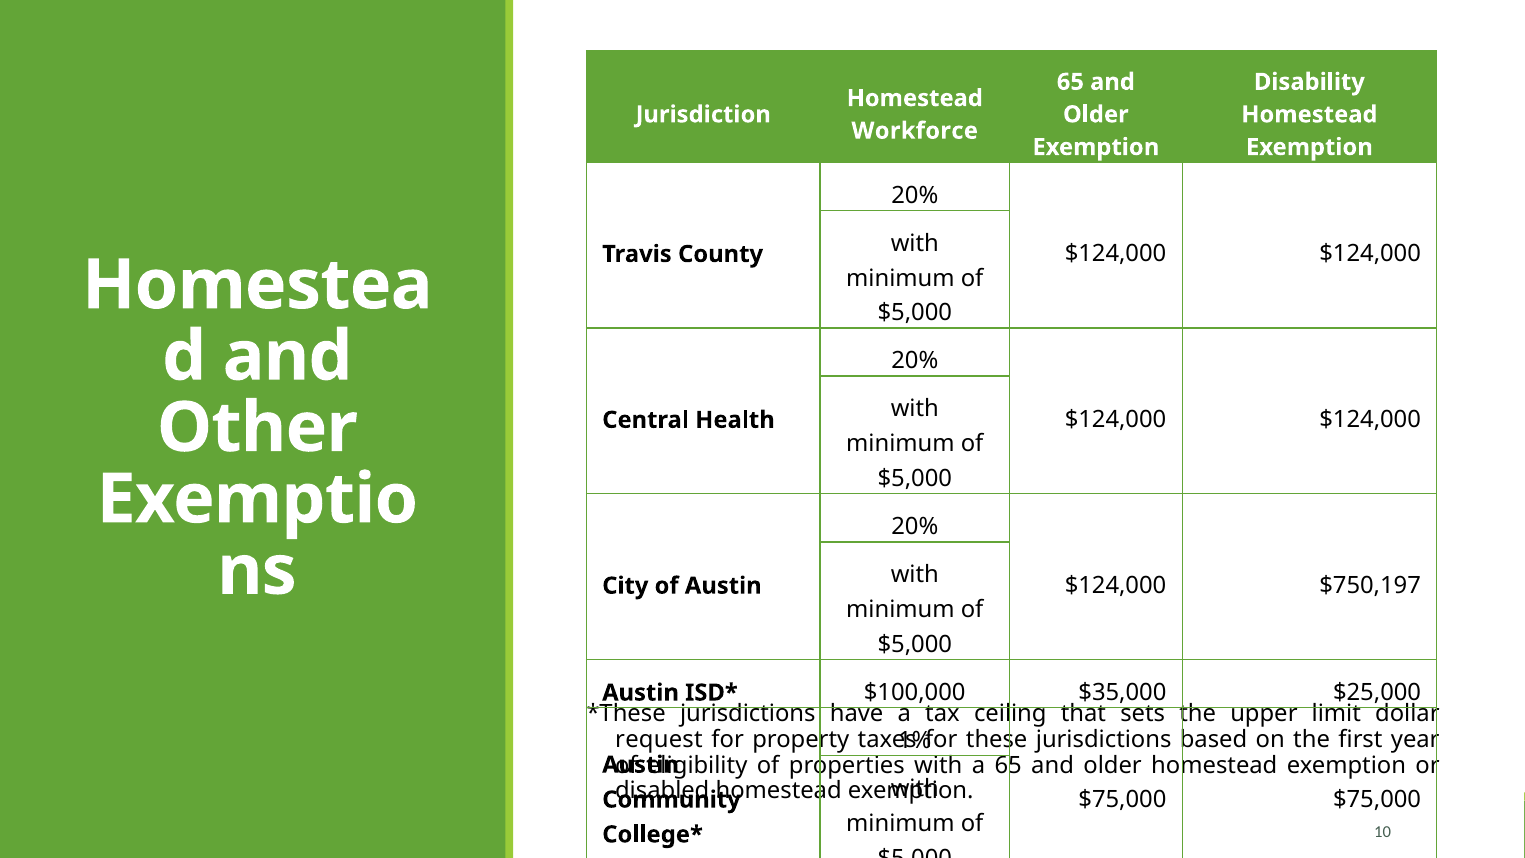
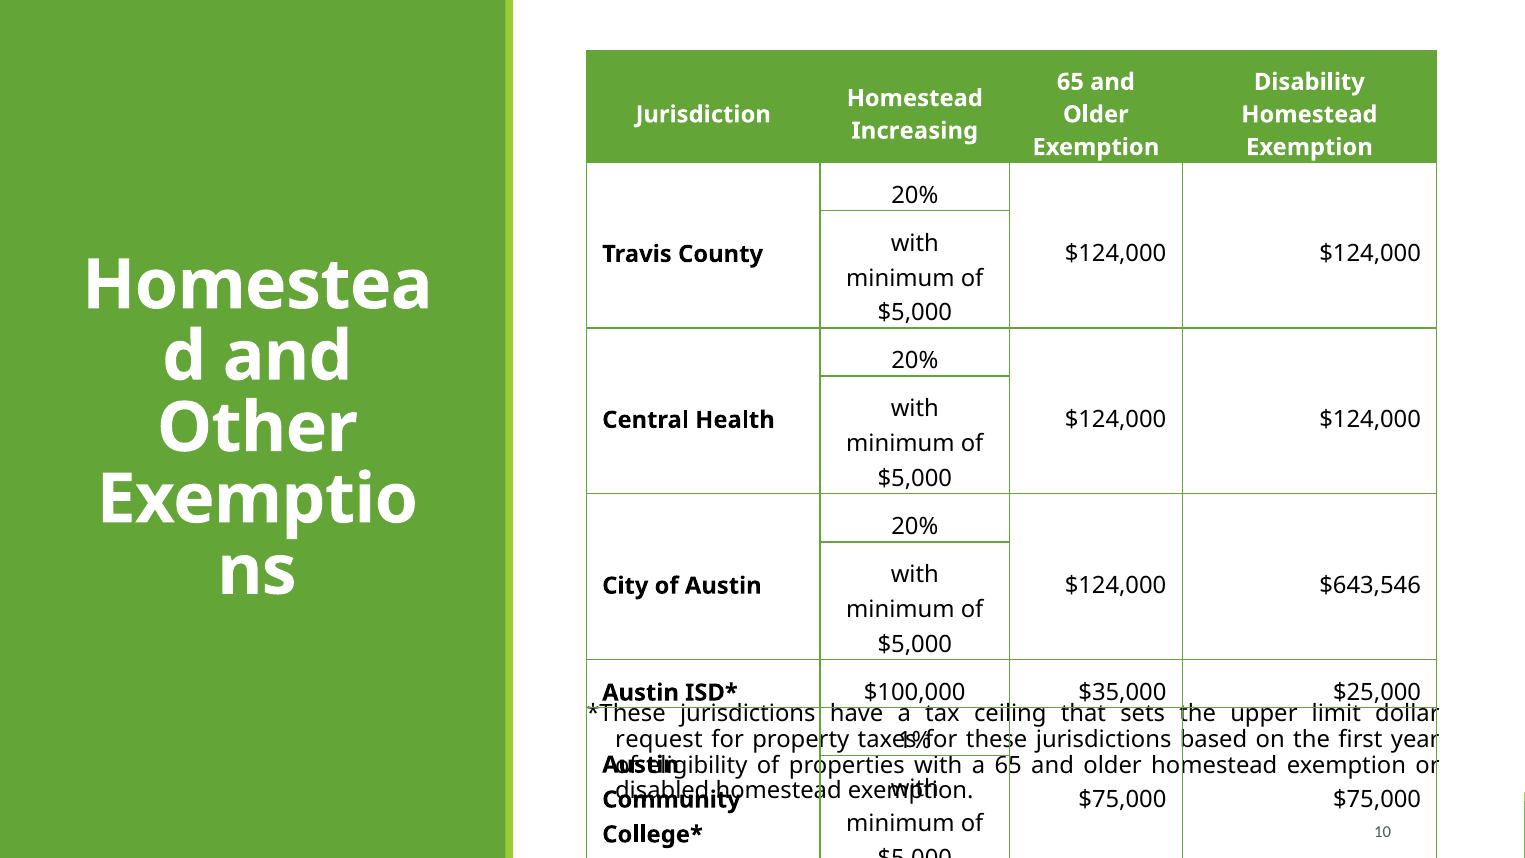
Workforce: Workforce -> Increasing
$750,197: $750,197 -> $643,546
